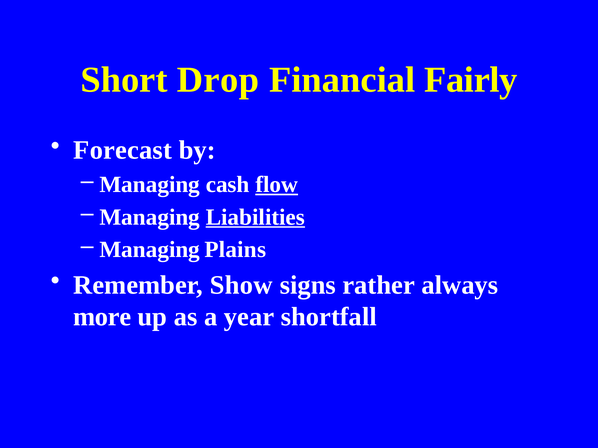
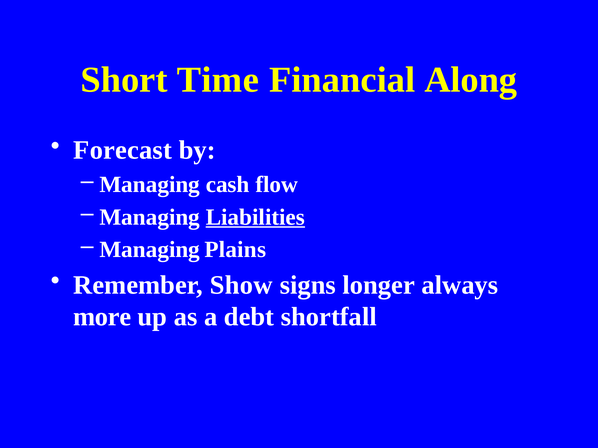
Drop: Drop -> Time
Fairly: Fairly -> Along
flow underline: present -> none
rather: rather -> longer
year: year -> debt
